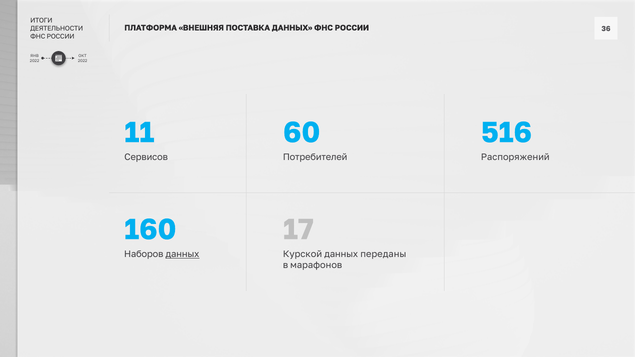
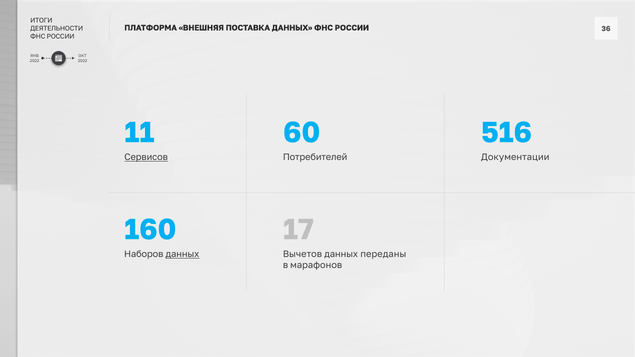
Сервисов underline: none -> present
Распоряжений: Распоряжений -> Документации
Курской: Курской -> Вычетов
